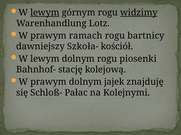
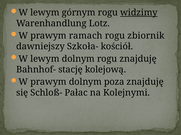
lewym at (45, 13) underline: present -> none
bartnicy: bartnicy -> zbiornik
rogu piosenki: piosenki -> znajduję
jajek: jajek -> poza
